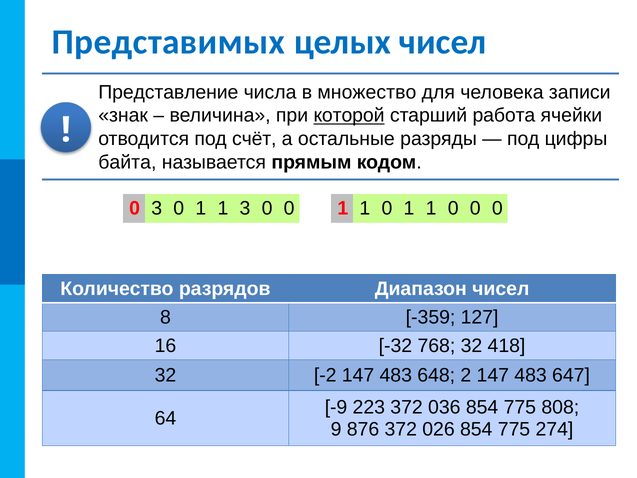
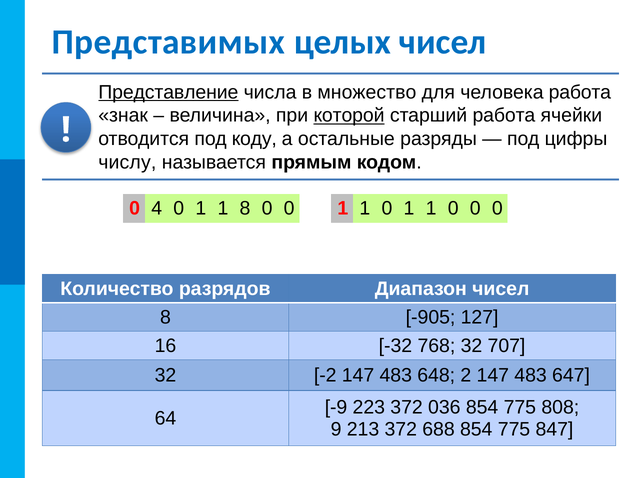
Представление underline: none -> present
человека записи: записи -> работа
счёт: счёт -> коду
байта: байта -> числу
0 3: 3 -> 4
1 3: 3 -> 8
-359: -359 -> -905
418: 418 -> 707
876: 876 -> 213
026: 026 -> 688
274: 274 -> 847
